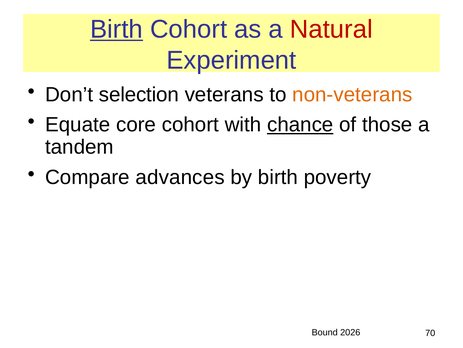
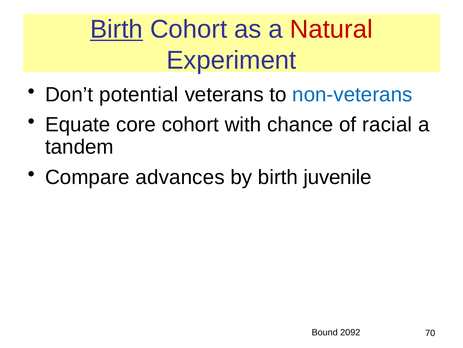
selection: selection -> potential
non-veterans colour: orange -> blue
chance underline: present -> none
those: those -> racial
poverty: poverty -> juvenile
2026: 2026 -> 2092
